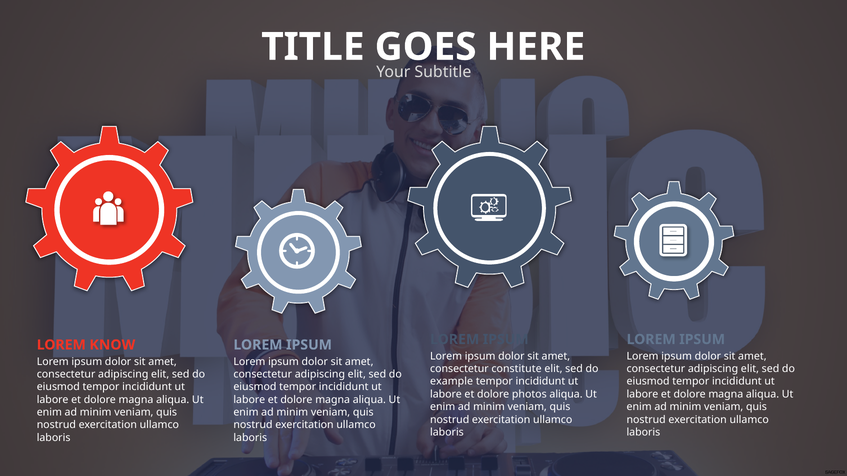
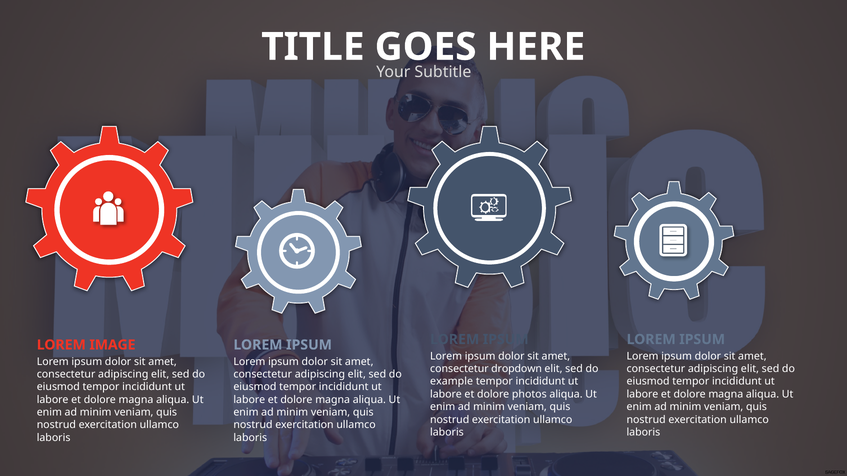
KNOW: KNOW -> IMAGE
constitute: constitute -> dropdown
